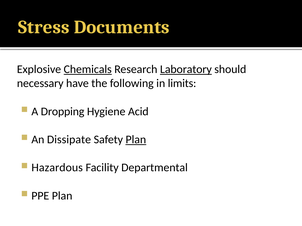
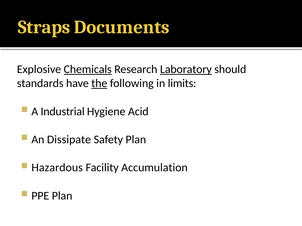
Stress: Stress -> Straps
necessary: necessary -> standards
the underline: none -> present
Dropping: Dropping -> Industrial
Plan at (136, 140) underline: present -> none
Departmental: Departmental -> Accumulation
